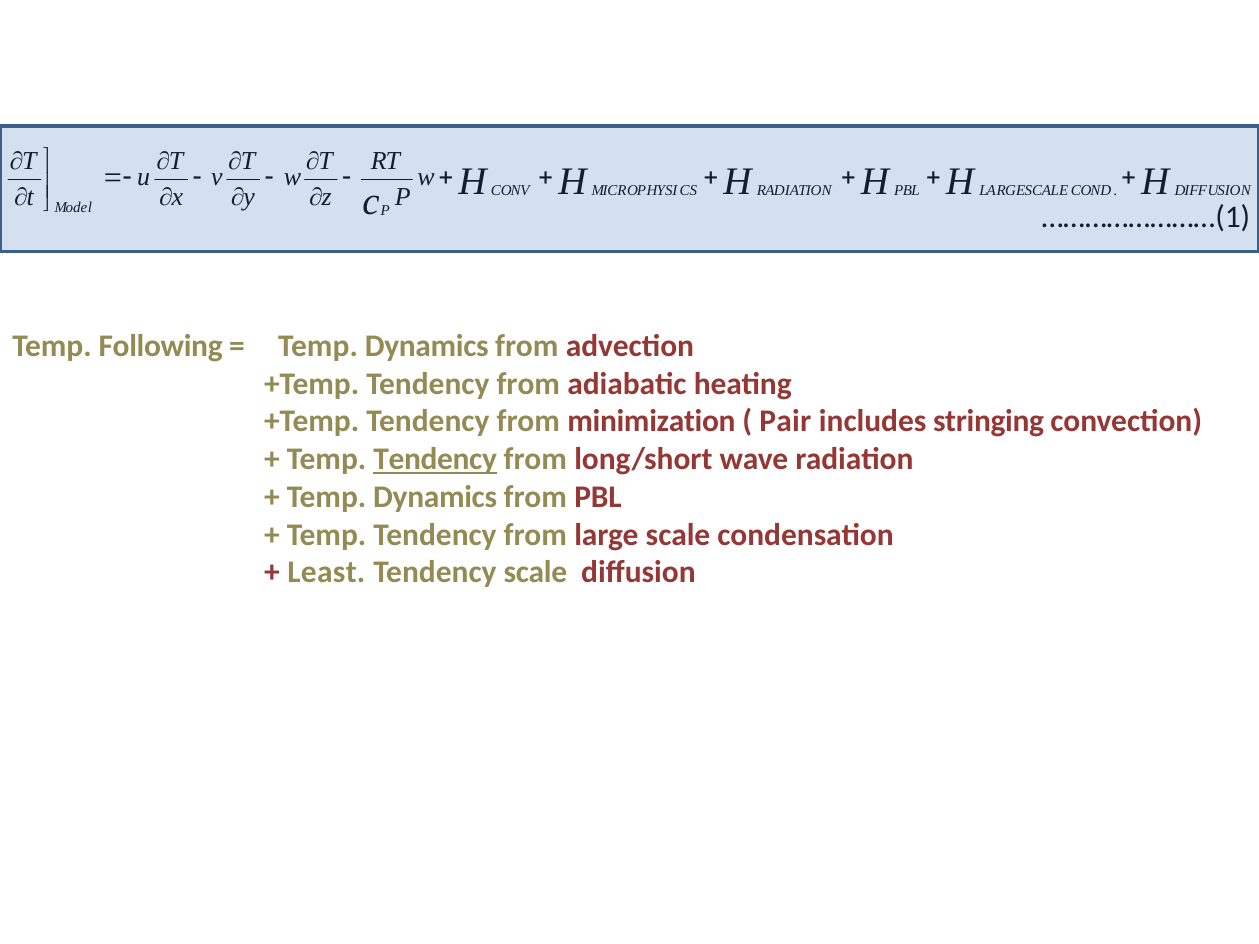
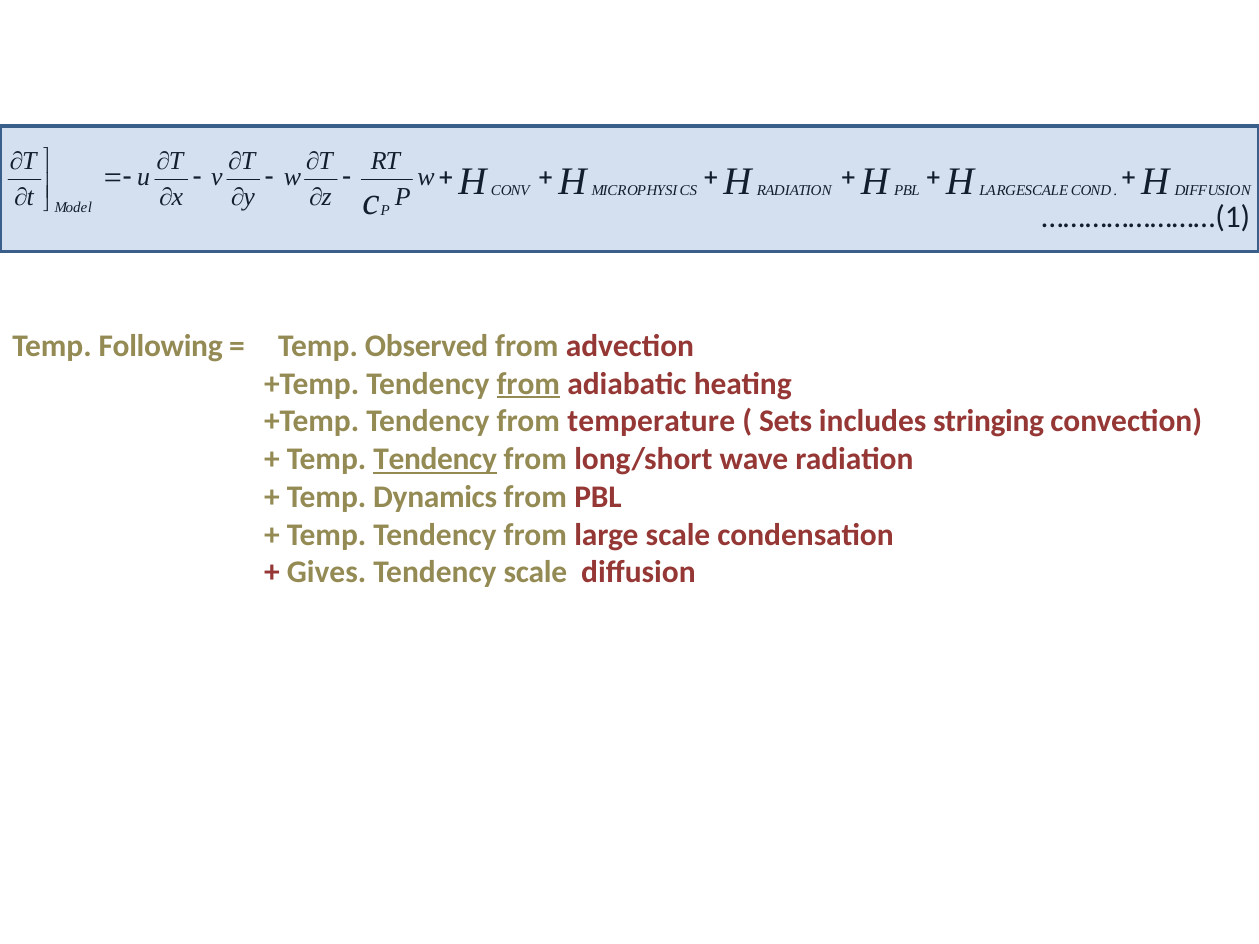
Dynamics at (427, 346): Dynamics -> Observed
from at (528, 384) underline: none -> present
minimization: minimization -> temperature
Pair: Pair -> Sets
Least: Least -> Gives
